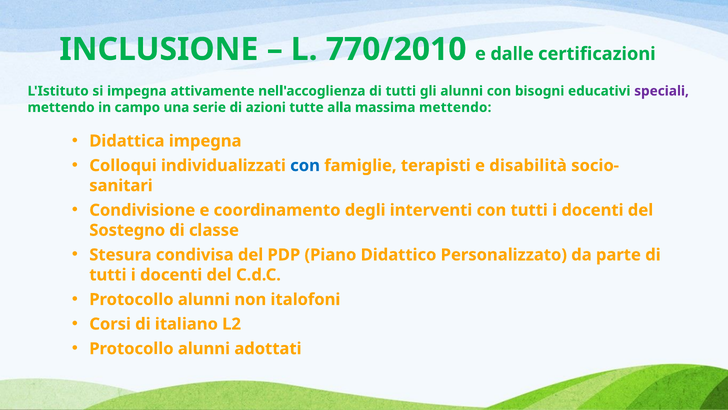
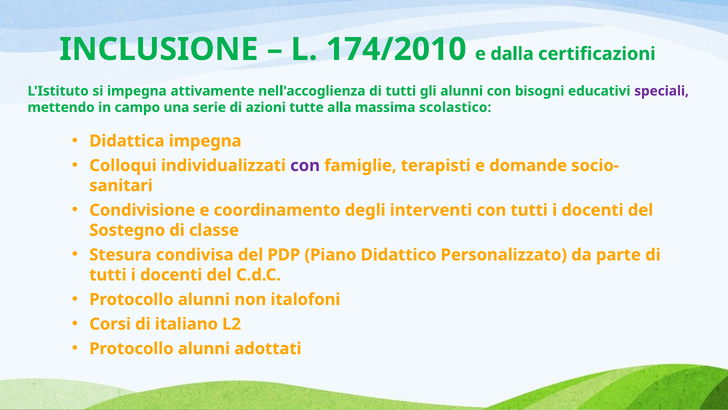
770/2010: 770/2010 -> 174/2010
dalle: dalle -> dalla
massima mettendo: mettendo -> scolastico
con at (305, 165) colour: blue -> purple
disabilità: disabilità -> domande
